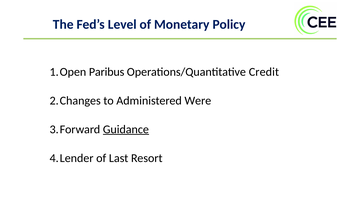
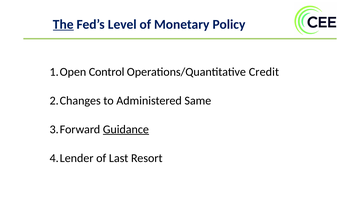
The underline: none -> present
Paribus: Paribus -> Control
Were: Were -> Same
